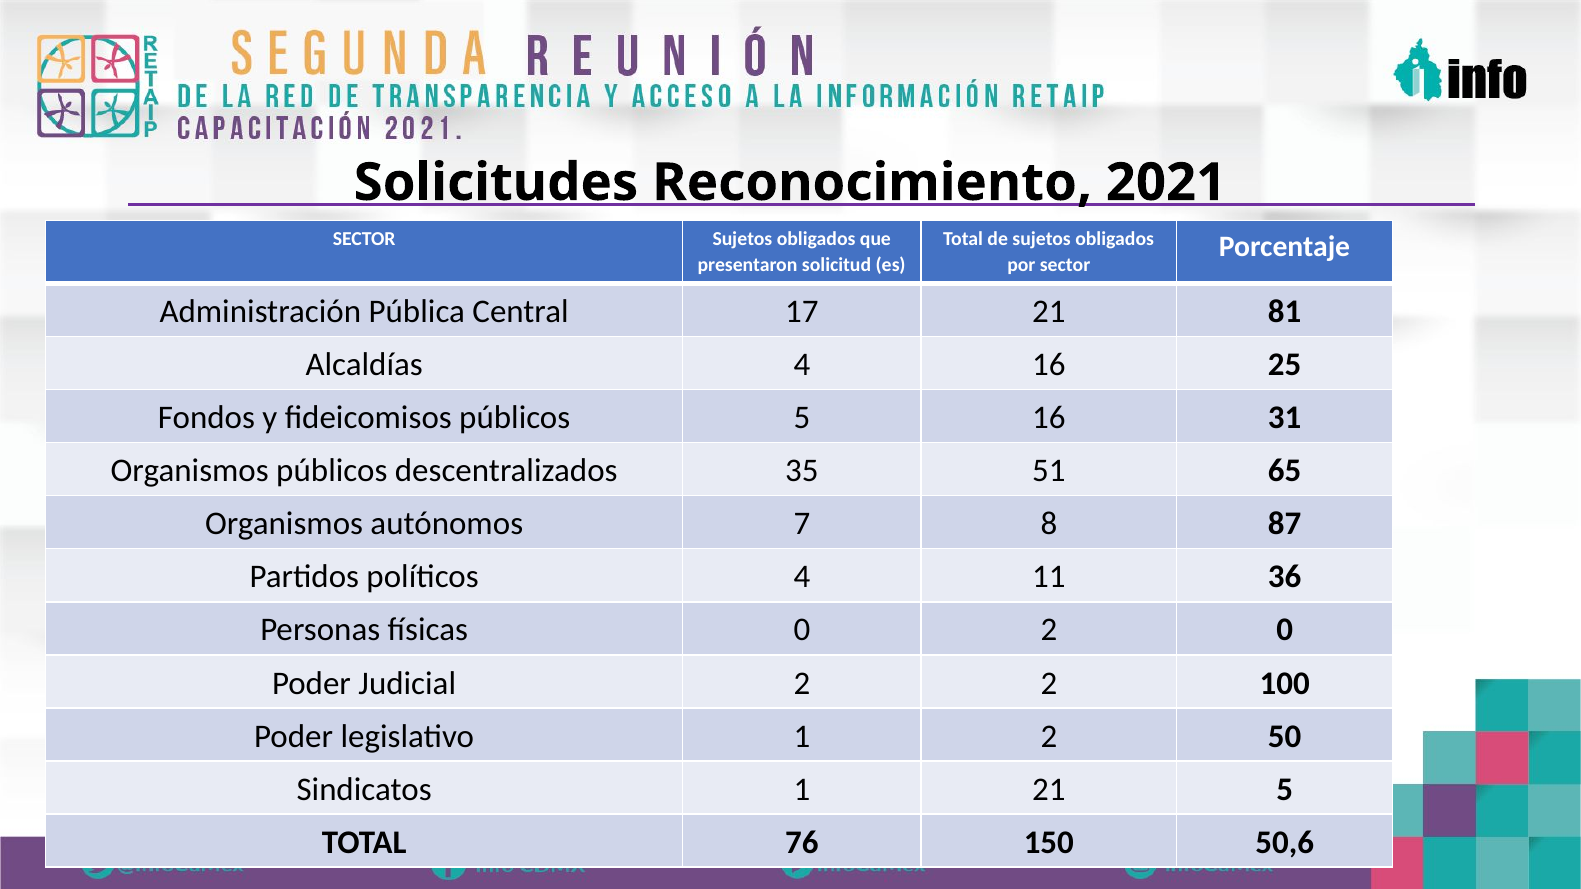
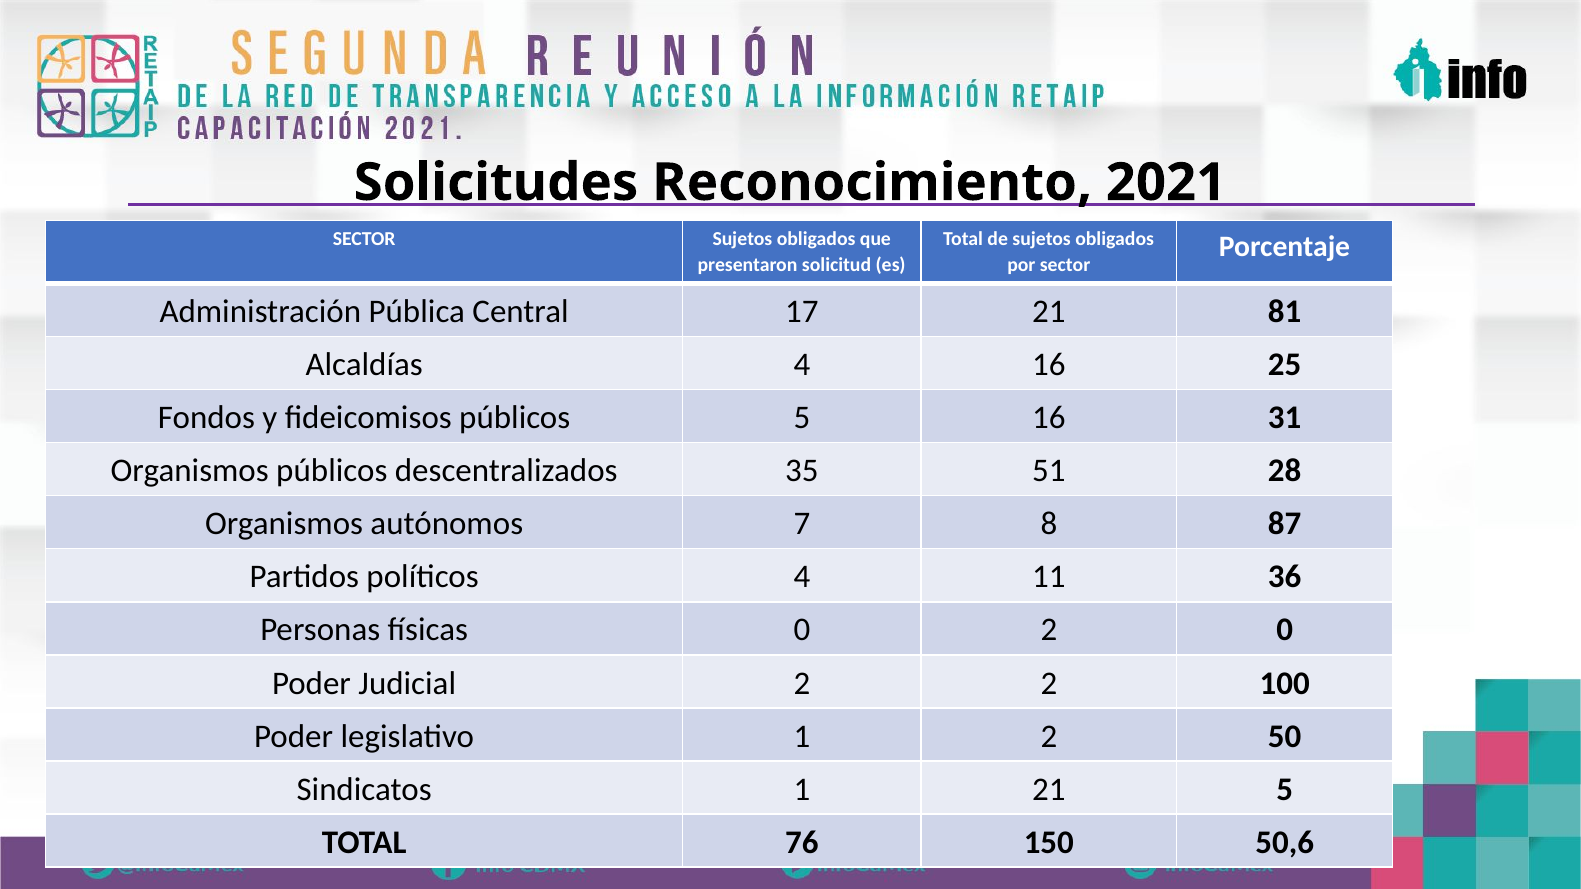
65: 65 -> 28
